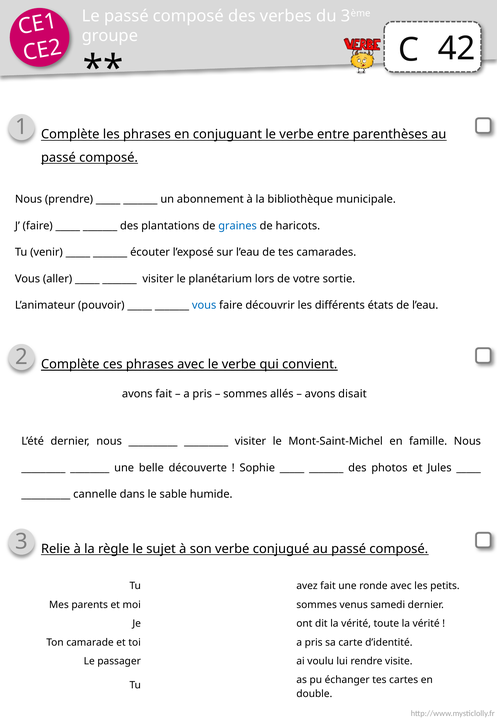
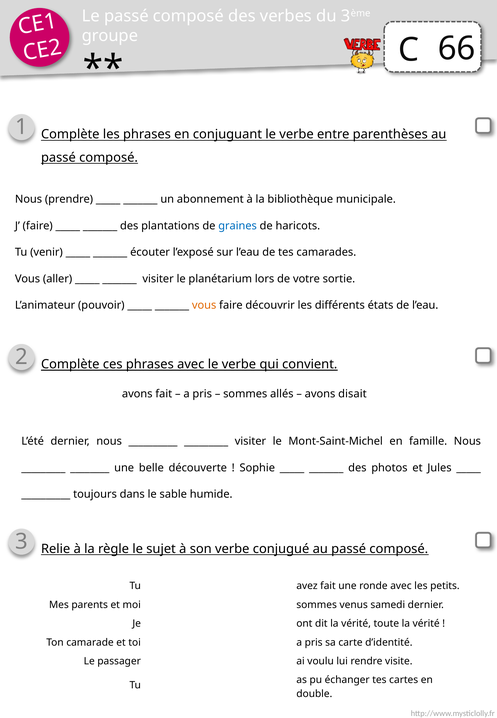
42: 42 -> 66
vous at (204, 305) colour: blue -> orange
cannelle: cannelle -> toujours
